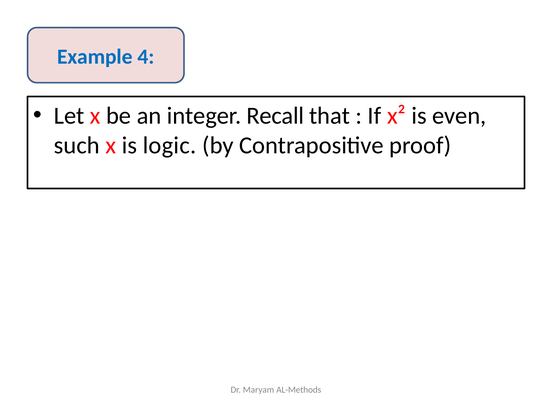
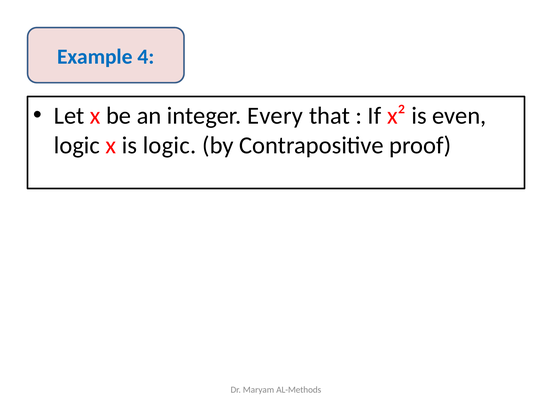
Recall: Recall -> Every
such at (77, 145): such -> logic
